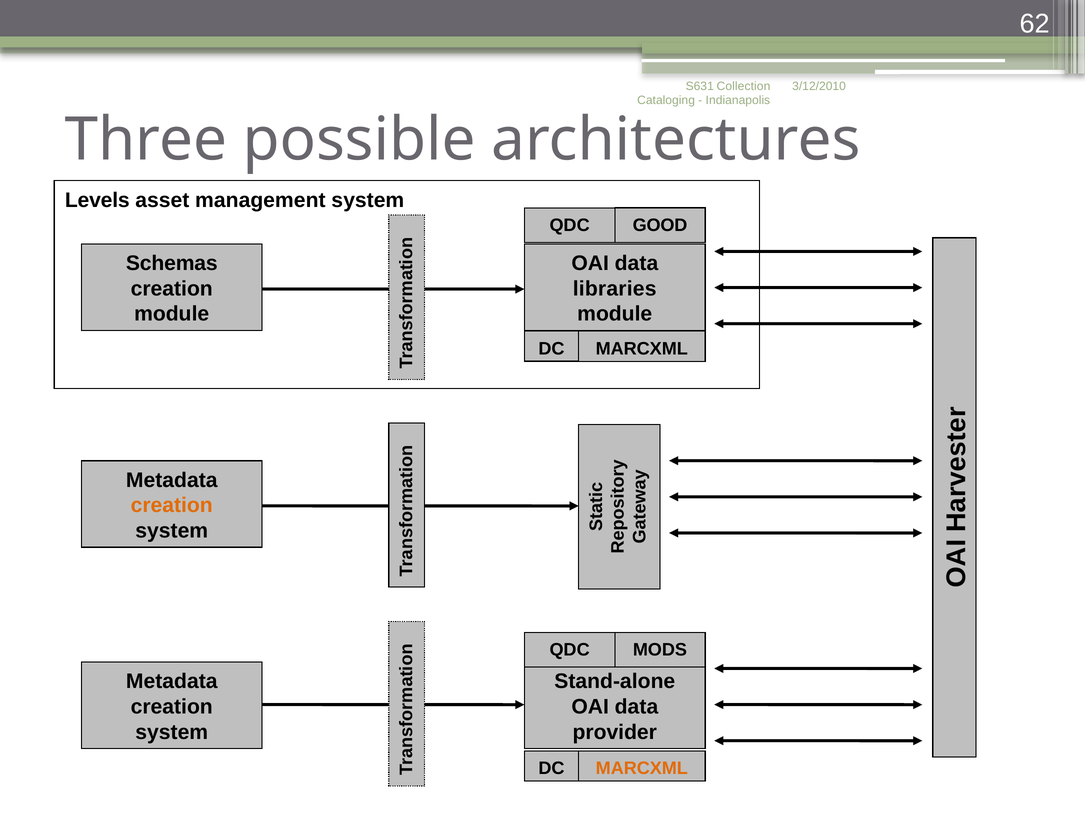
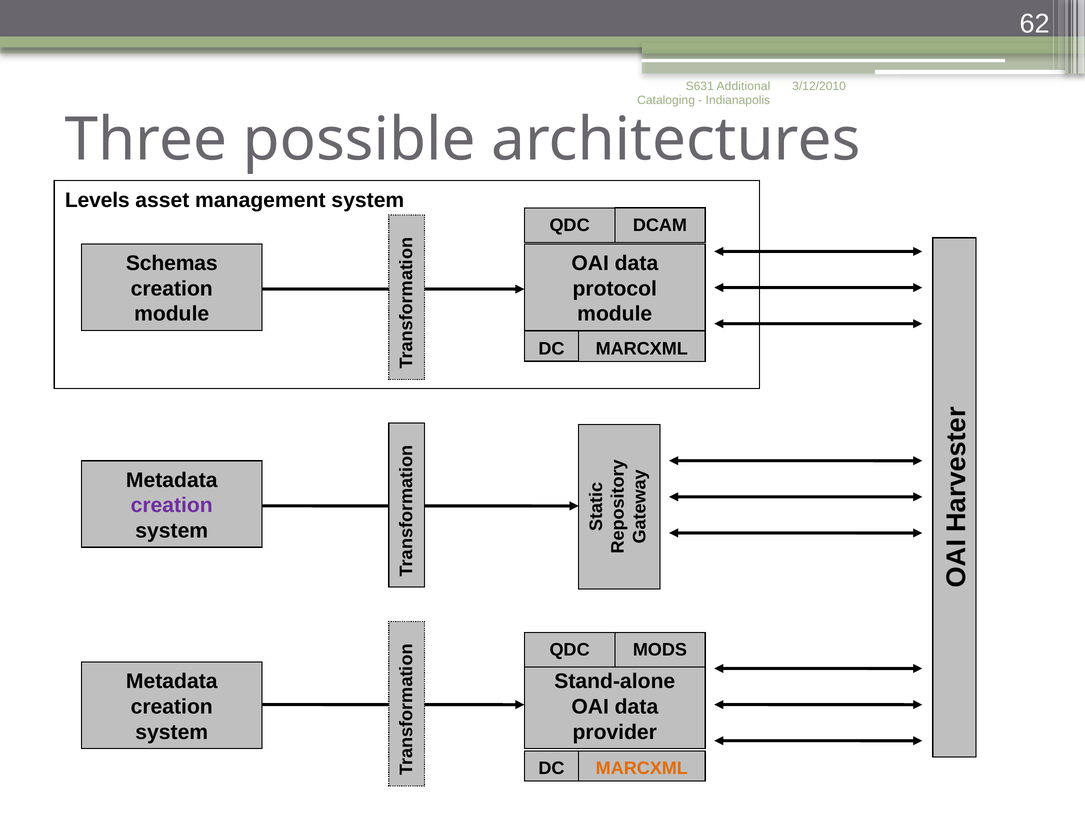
Collection: Collection -> Additional
GOOD: GOOD -> DCAM
libraries: libraries -> protocol
creation at (172, 506) colour: orange -> purple
